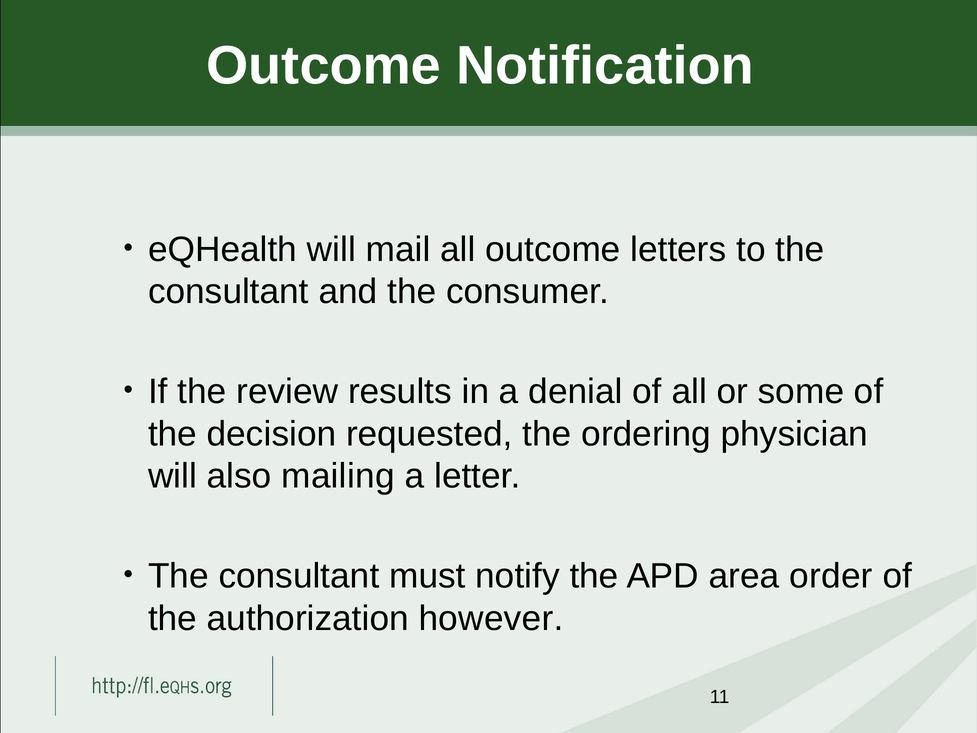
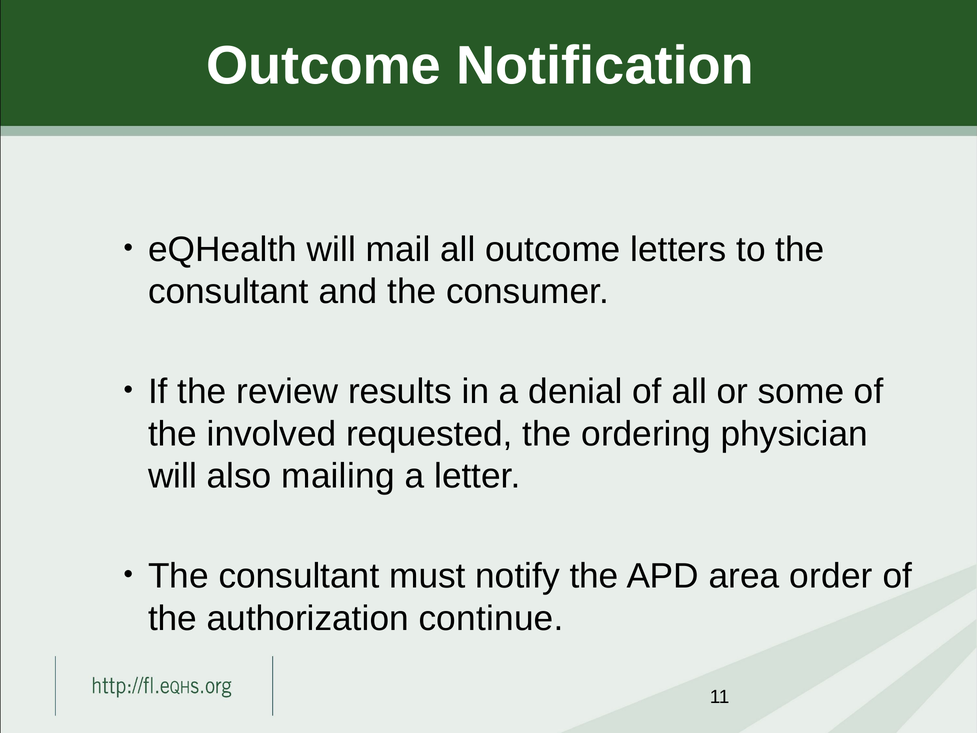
decision: decision -> involved
however: however -> continue
